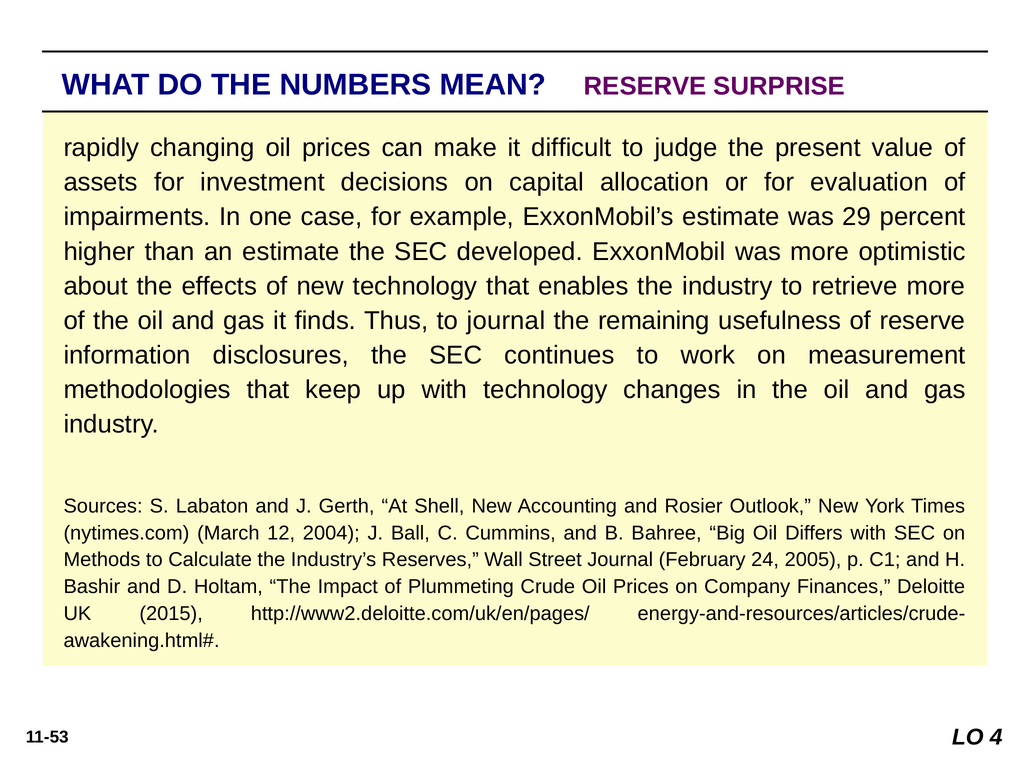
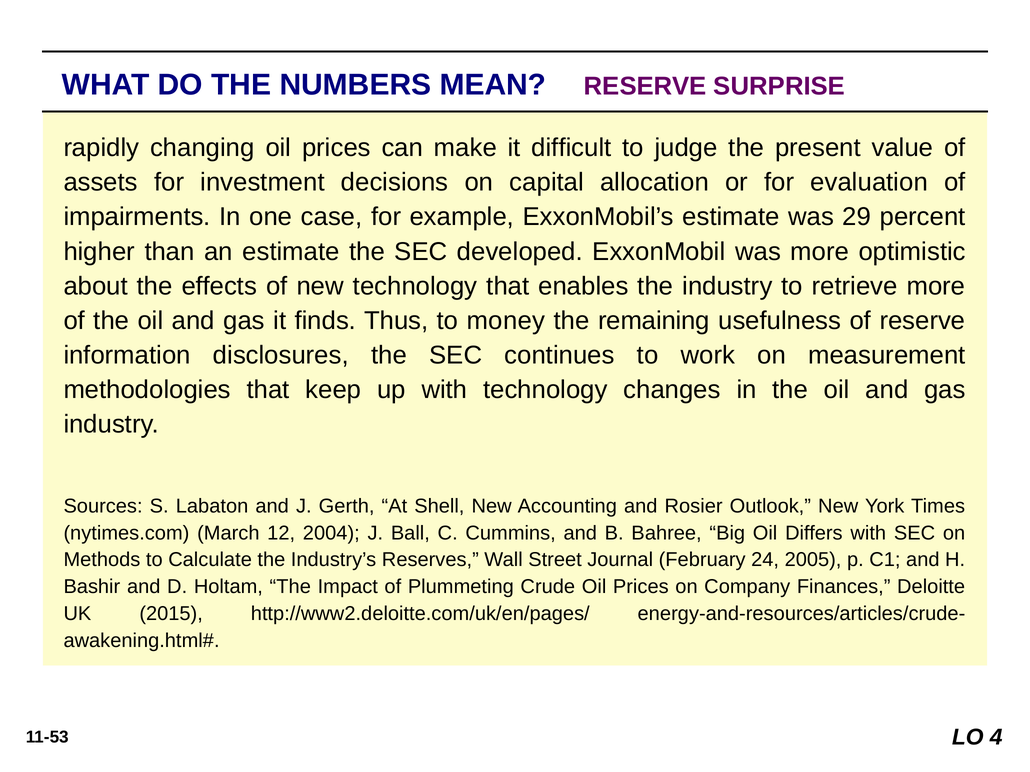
to journal: journal -> money
